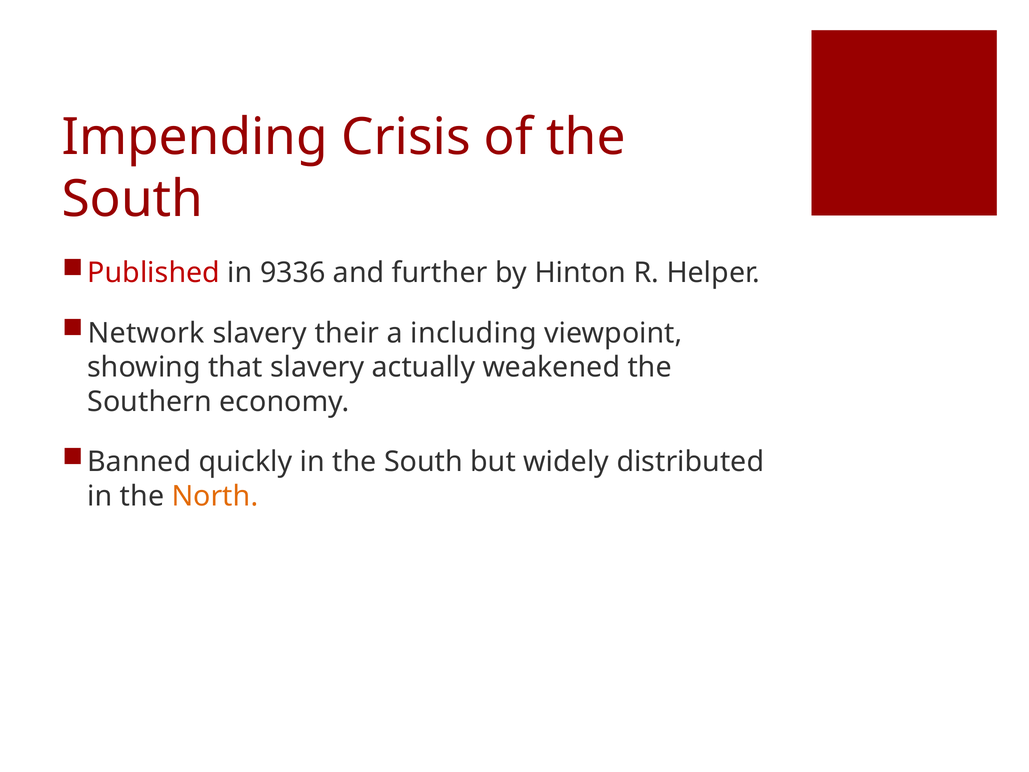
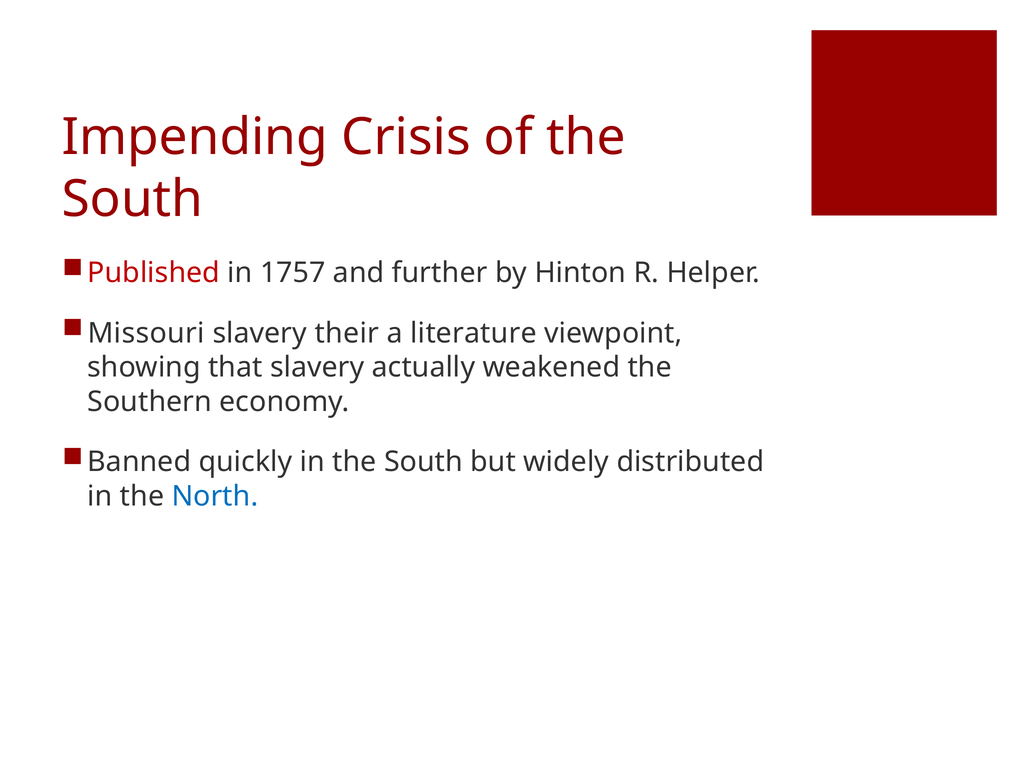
9336: 9336 -> 1757
Network: Network -> Missouri
including: including -> literature
North colour: orange -> blue
